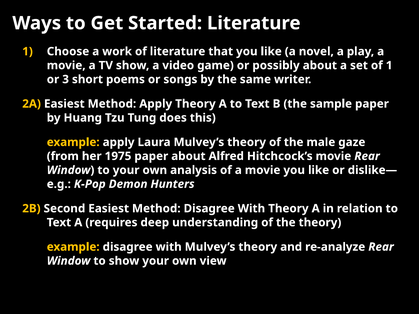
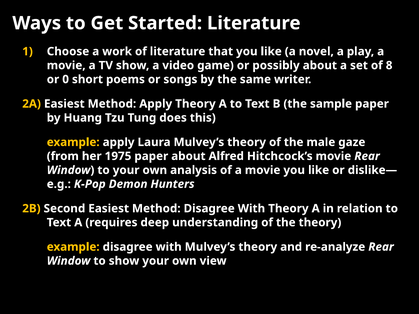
of 1: 1 -> 8
3: 3 -> 0
